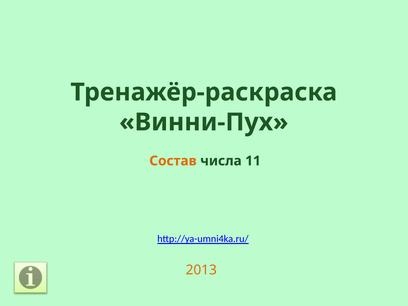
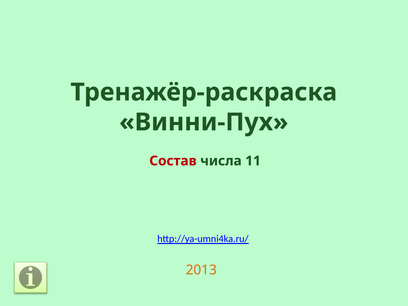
Состав colour: orange -> red
